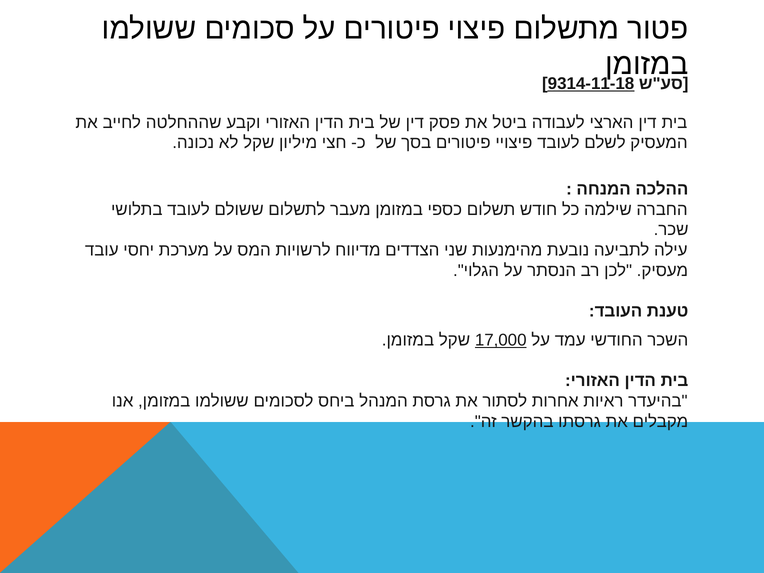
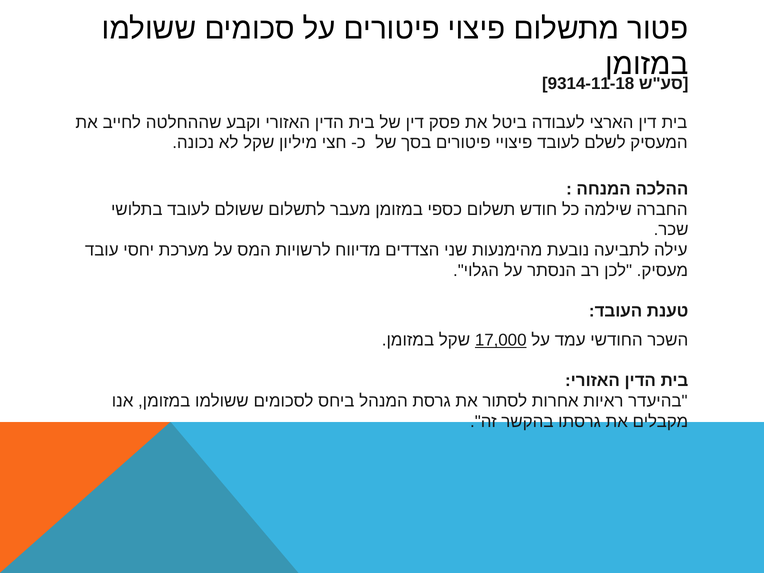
9314-11-18 underline: present -> none
